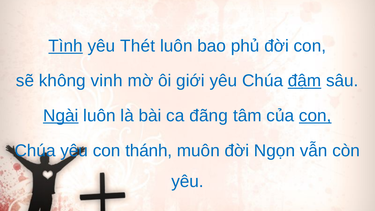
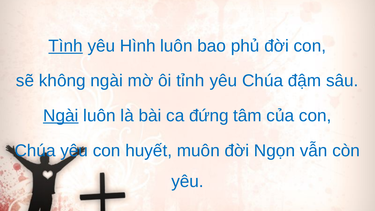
Thét: Thét -> Hình
không vinh: vinh -> ngài
giới: giới -> tỉnh
đậm underline: present -> none
đãng: đãng -> đứng
con at (315, 116) underline: present -> none
thánh: thánh -> huyết
